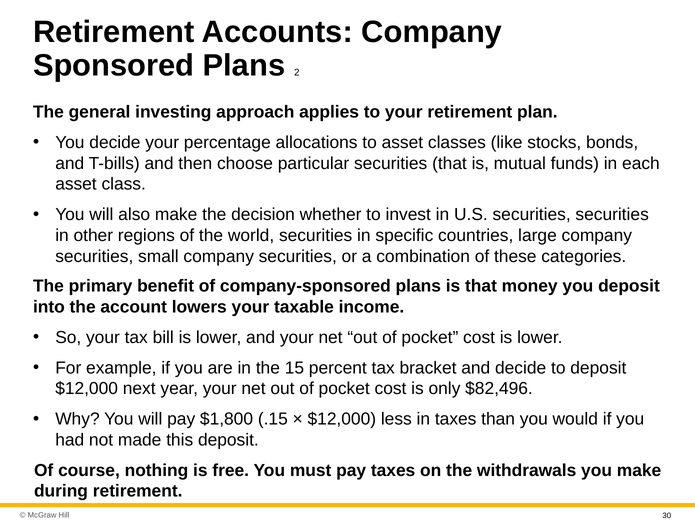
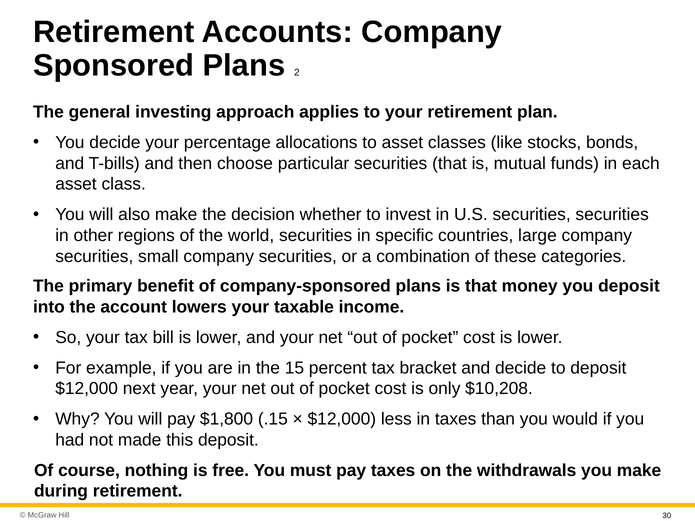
$82,496: $82,496 -> $10,208
